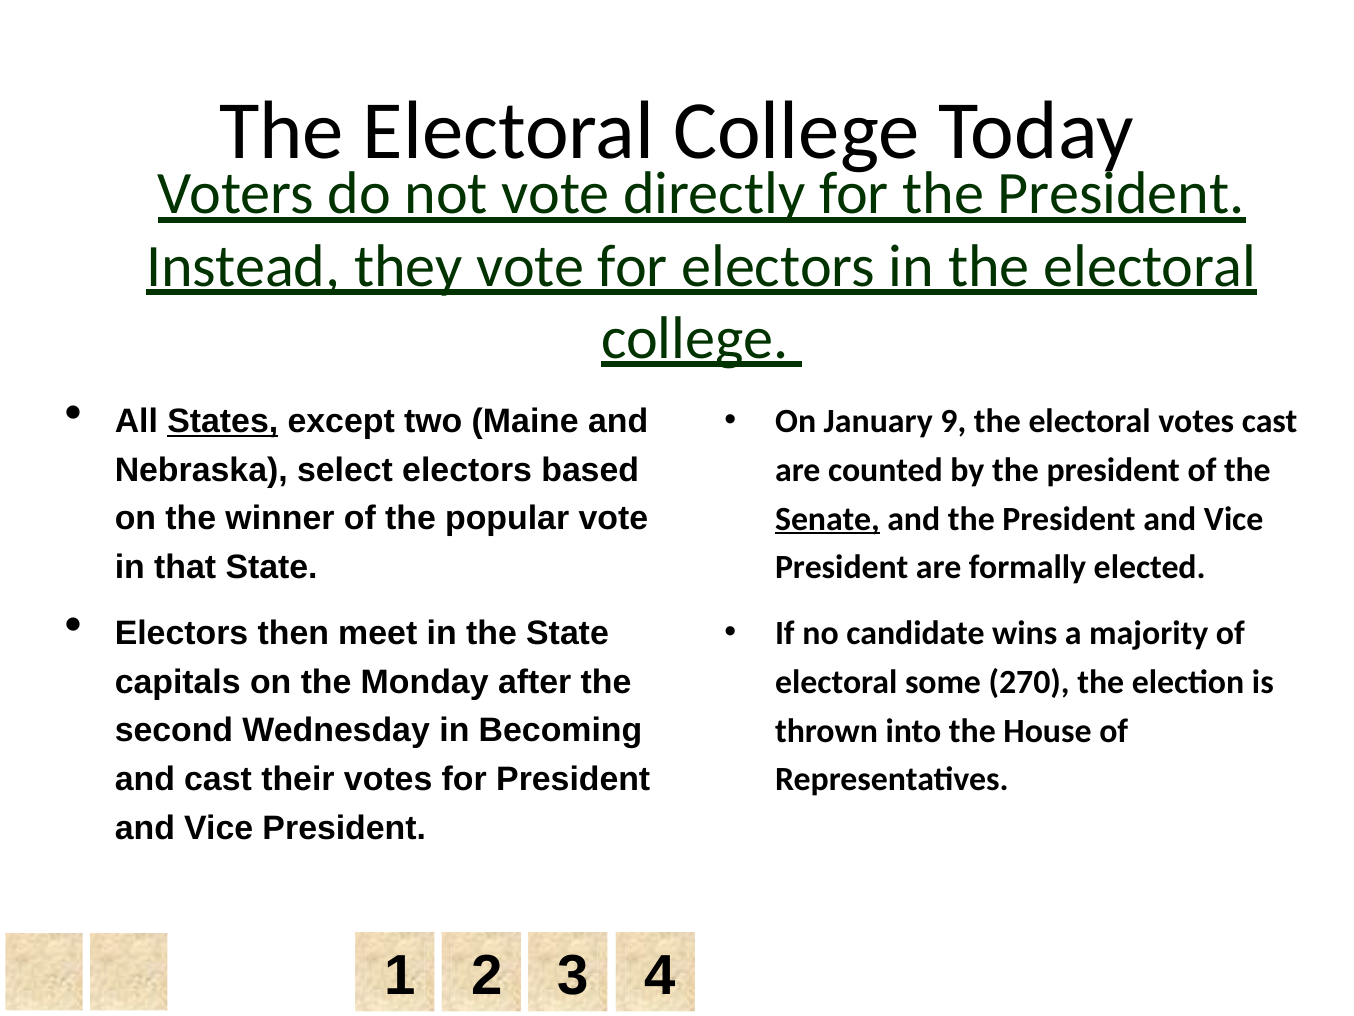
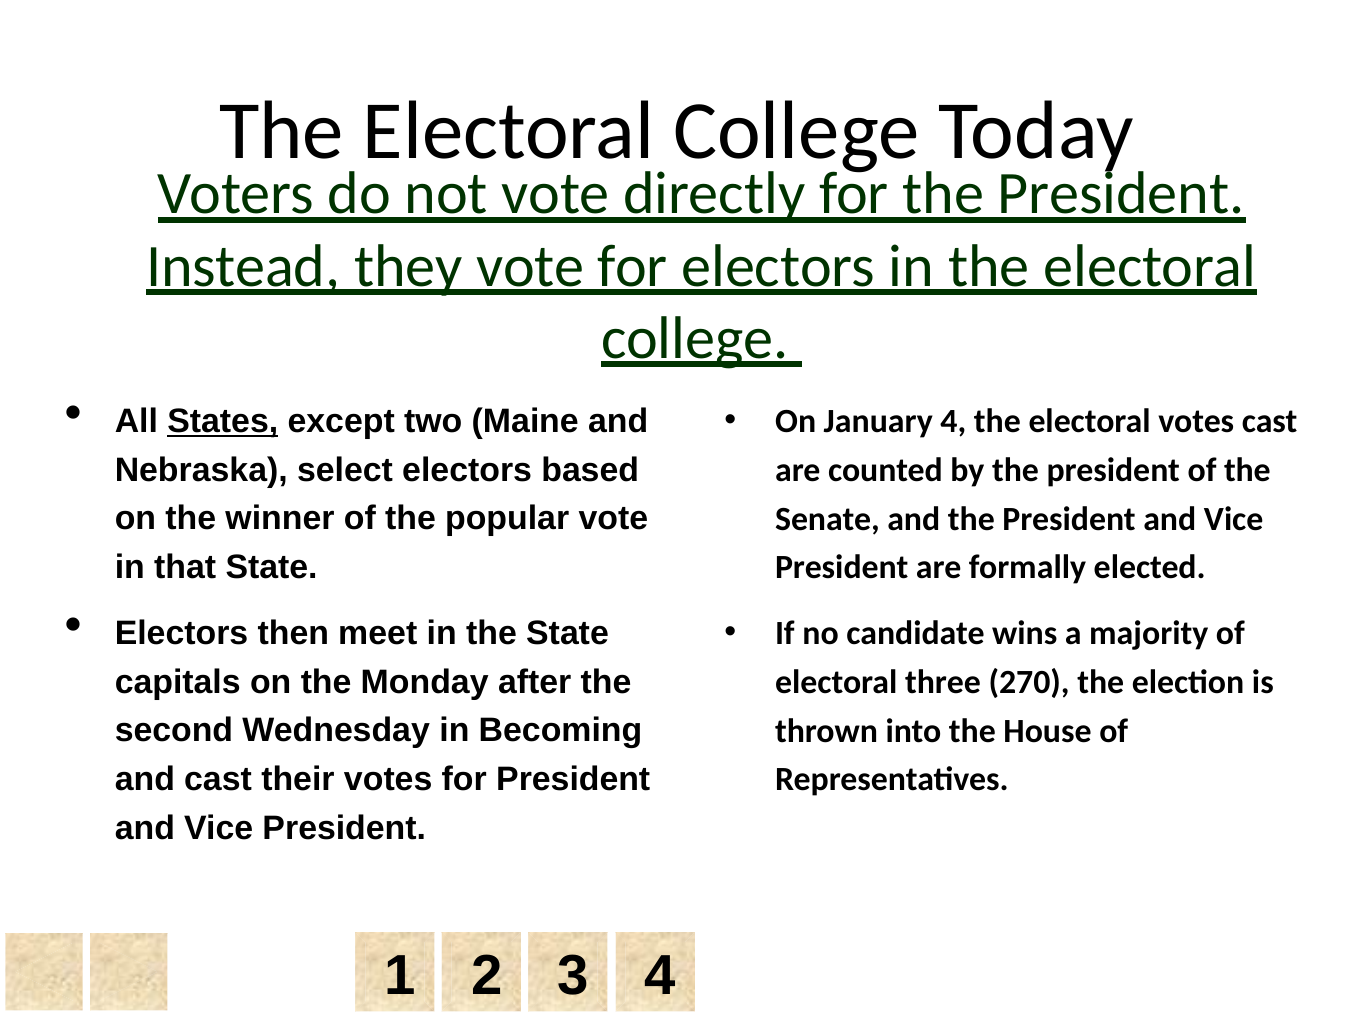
January 9: 9 -> 4
Senate underline: present -> none
some: some -> three
